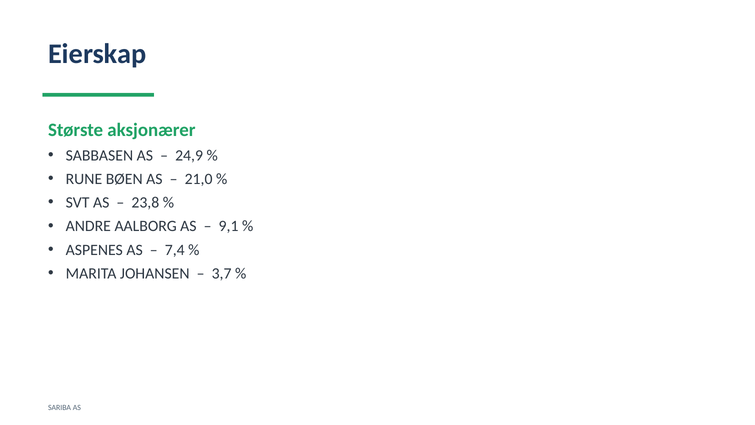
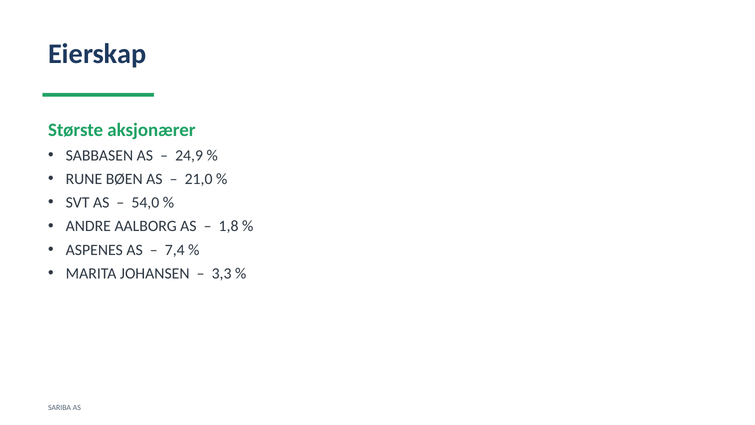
23,8: 23,8 -> 54,0
9,1: 9,1 -> 1,8
3,7: 3,7 -> 3,3
